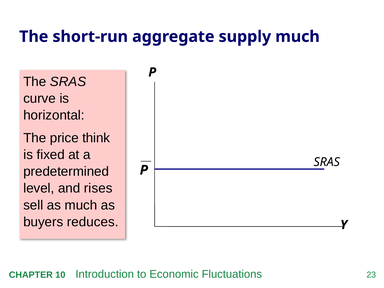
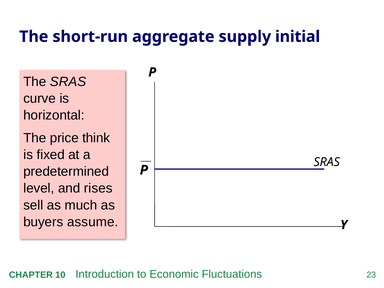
supply much: much -> initial
reduces: reduces -> assume
